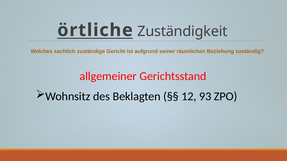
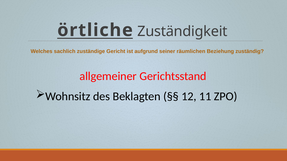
93: 93 -> 11
